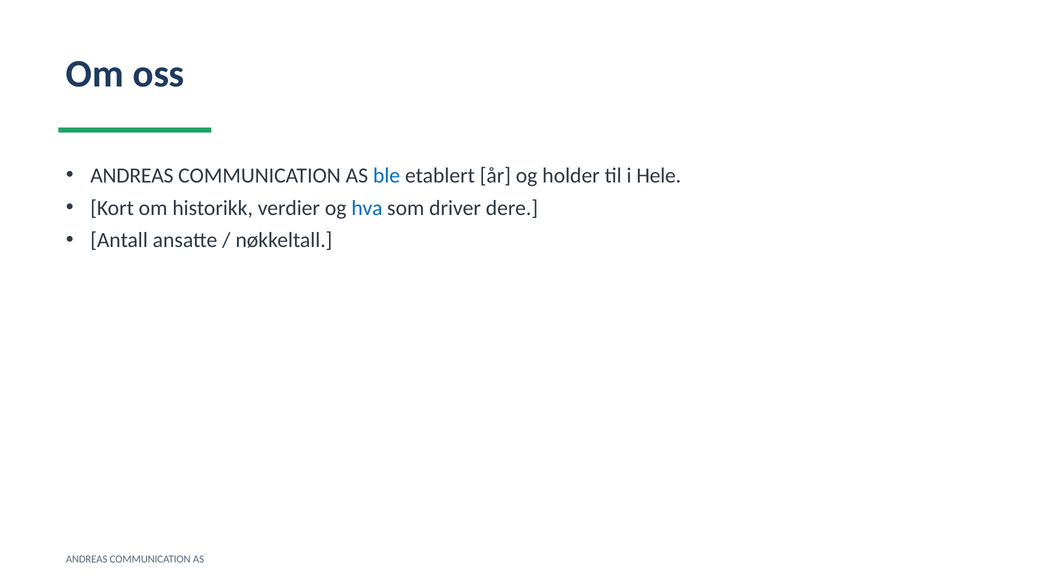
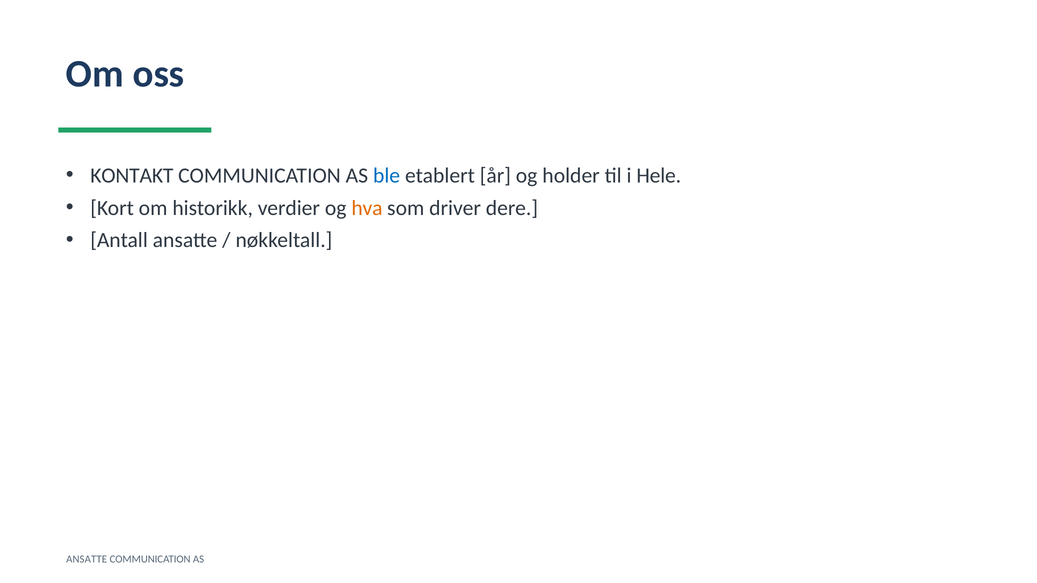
ANDREAS at (132, 176): ANDREAS -> KONTAKT
hva colour: blue -> orange
ANDREAS at (87, 560): ANDREAS -> ANSATTE
